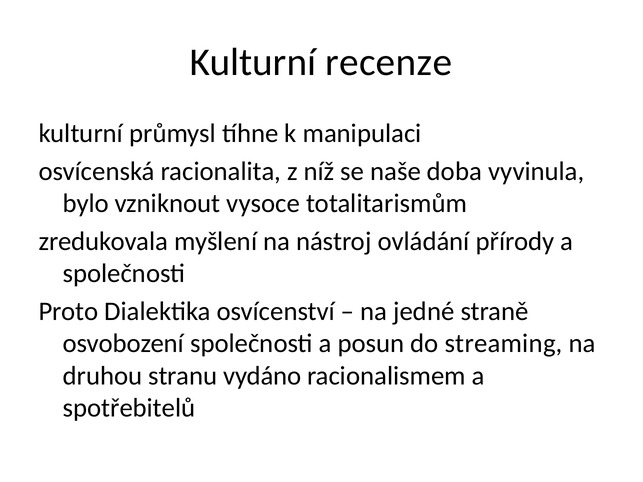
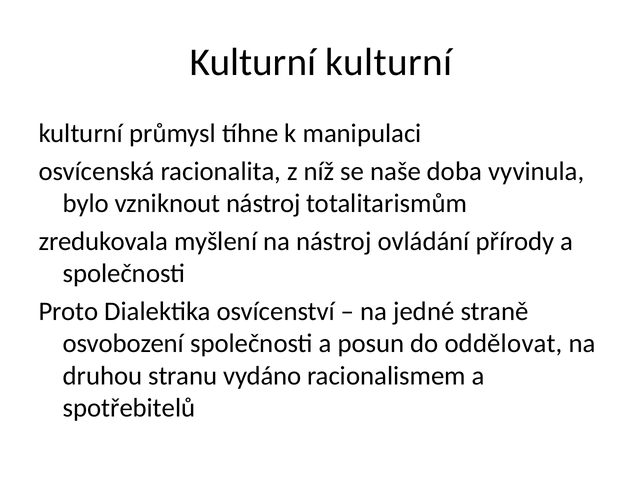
recenze at (389, 62): recenze -> kulturní
vzniknout vysoce: vysoce -> nástroj
streaming: streaming -> oddělovat
